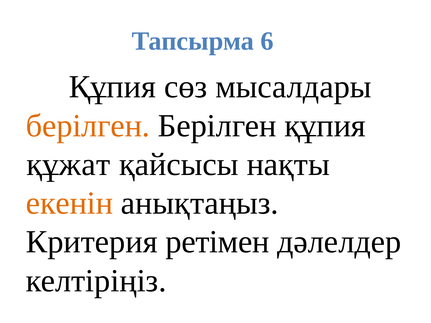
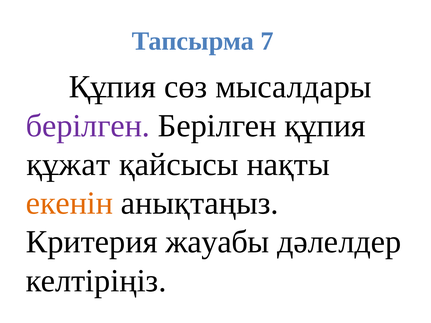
6: 6 -> 7
берілген at (88, 126) colour: orange -> purple
ретімен: ретімен -> жауабы
